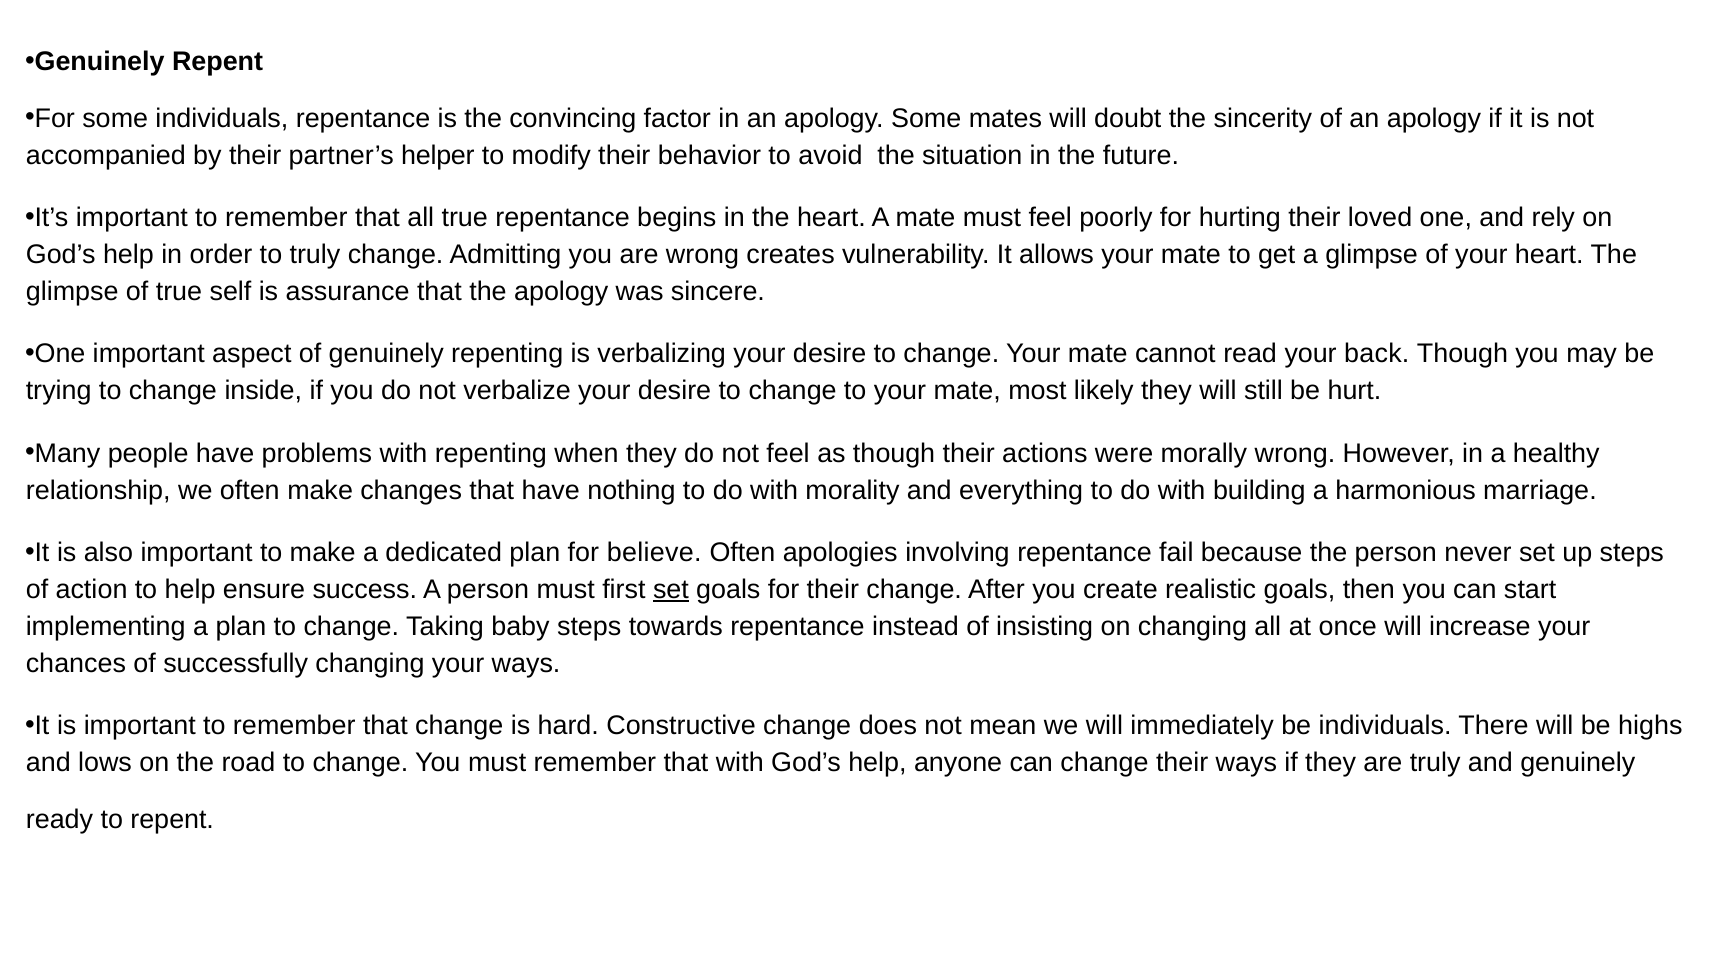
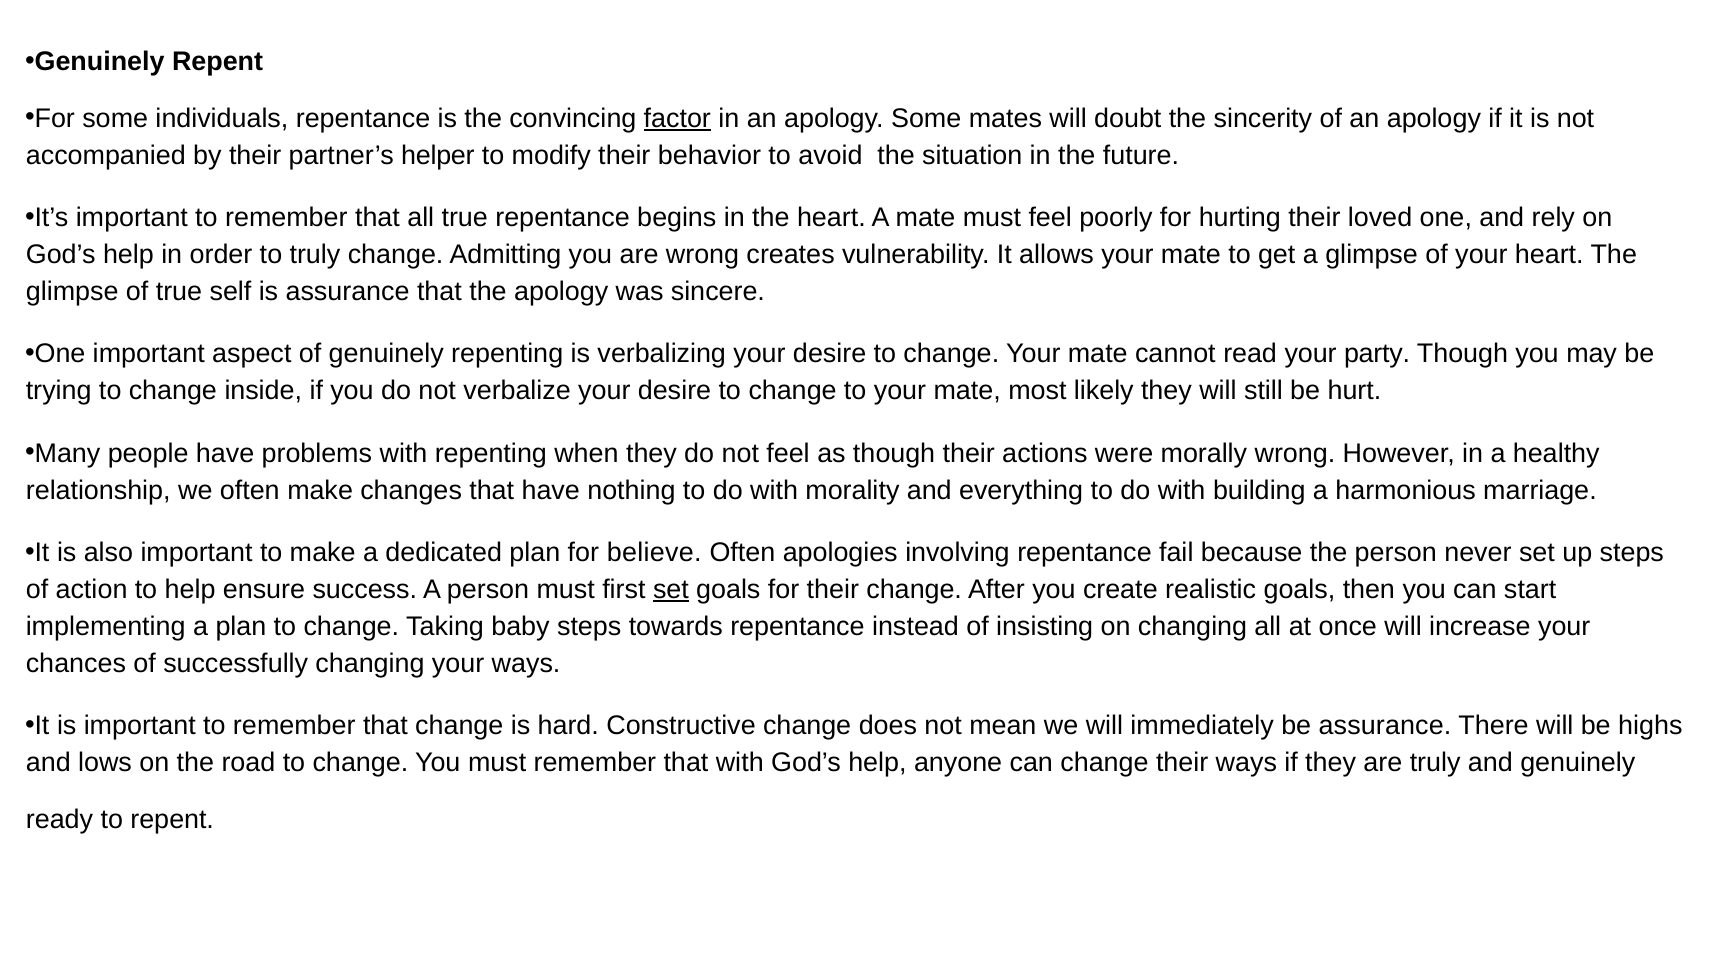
factor underline: none -> present
back: back -> party
be individuals: individuals -> assurance
